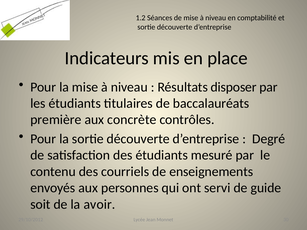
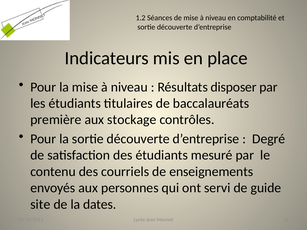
concrète: concrète -> stockage
soit: soit -> site
avoir: avoir -> dates
